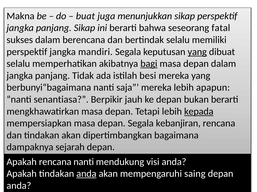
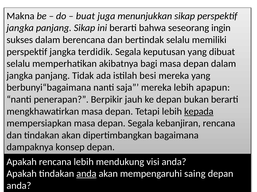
fatal: fatal -> ingin
mandiri: mandiri -> terdidik
yang at (197, 52) underline: present -> none
bagi underline: present -> none
senantiasa: senantiasa -> penerapan
sejarah: sejarah -> konsep
rencana nanti: nanti -> lebih
